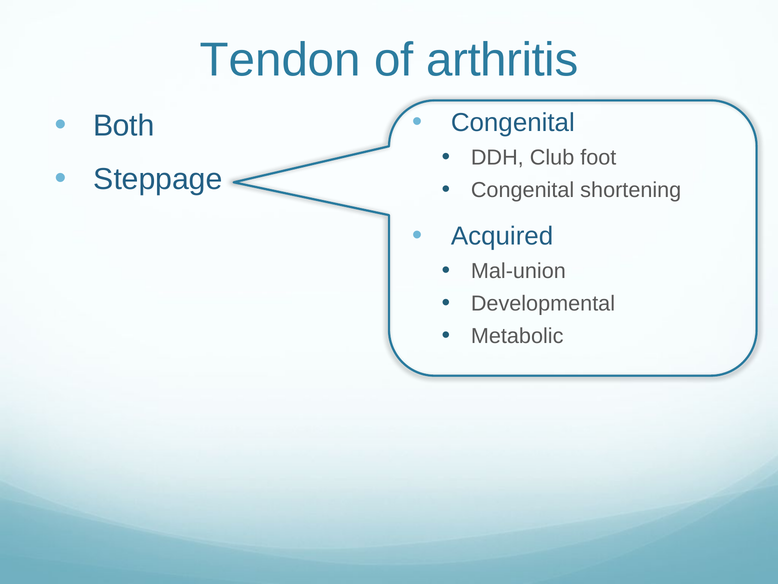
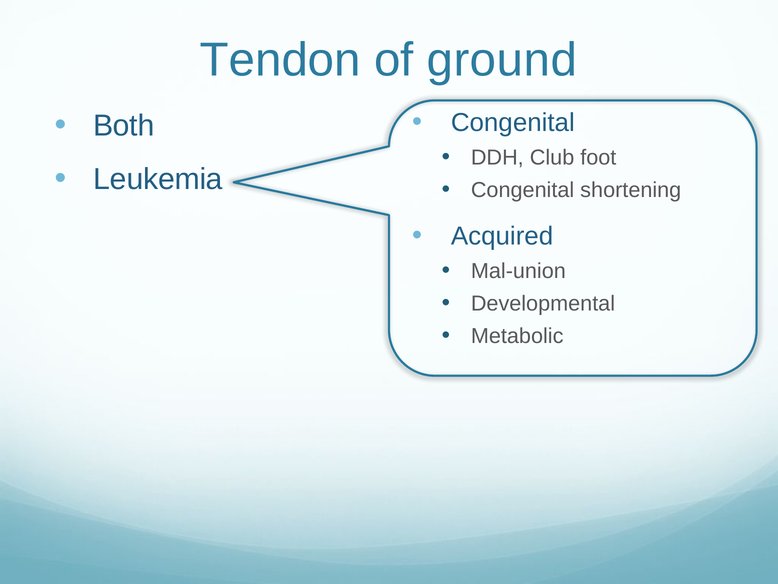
arthritis: arthritis -> ground
Steppage: Steppage -> Leukemia
